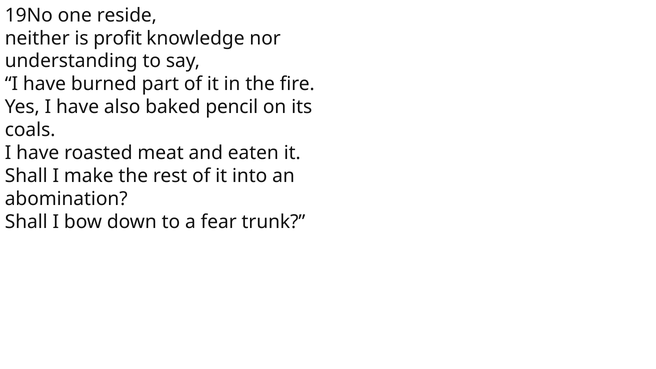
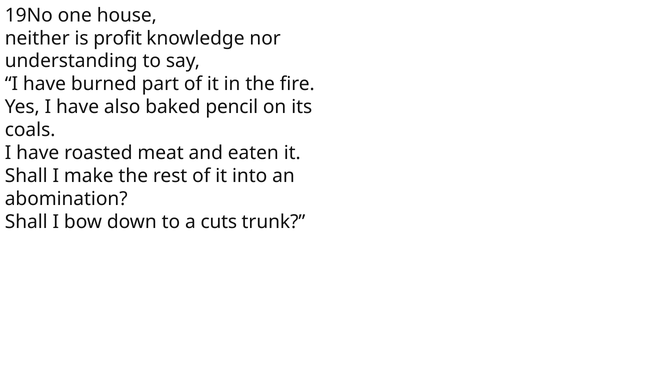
reside: reside -> house
fear: fear -> cuts
